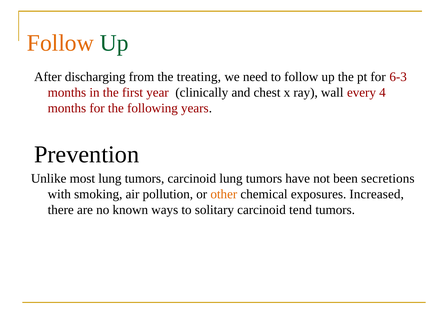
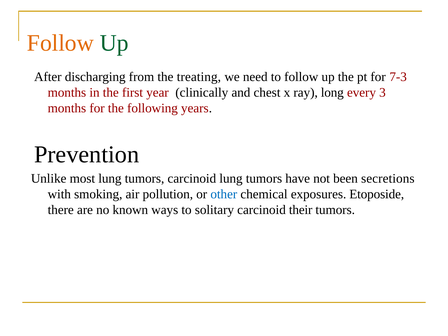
6-3: 6-3 -> 7-3
wall: wall -> long
4: 4 -> 3
other colour: orange -> blue
Increased: Increased -> Etoposide
tend: tend -> their
